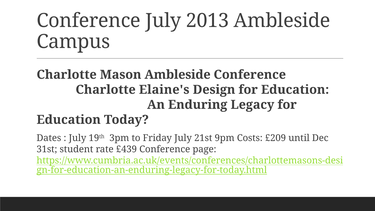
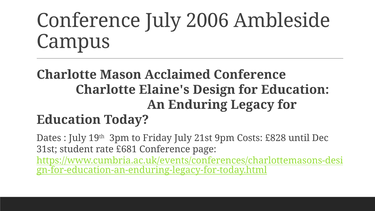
2013: 2013 -> 2006
Mason Ambleside: Ambleside -> Acclaimed
£209: £209 -> £828
£439: £439 -> £681
